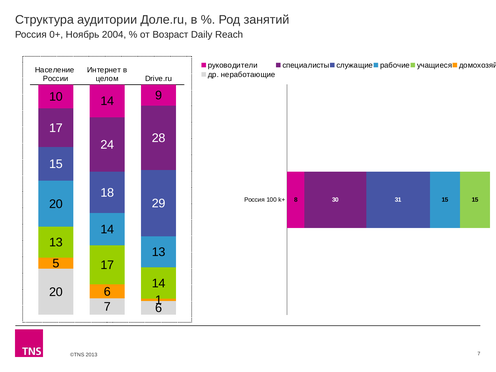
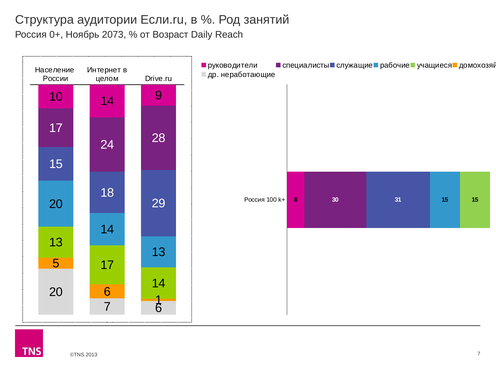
Доле.ru: Доле.ru -> Если.ru
2004: 2004 -> 2073
